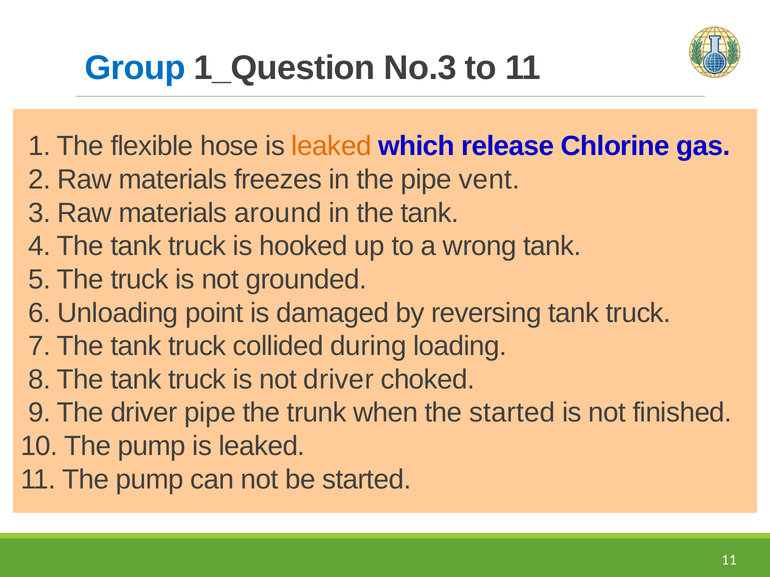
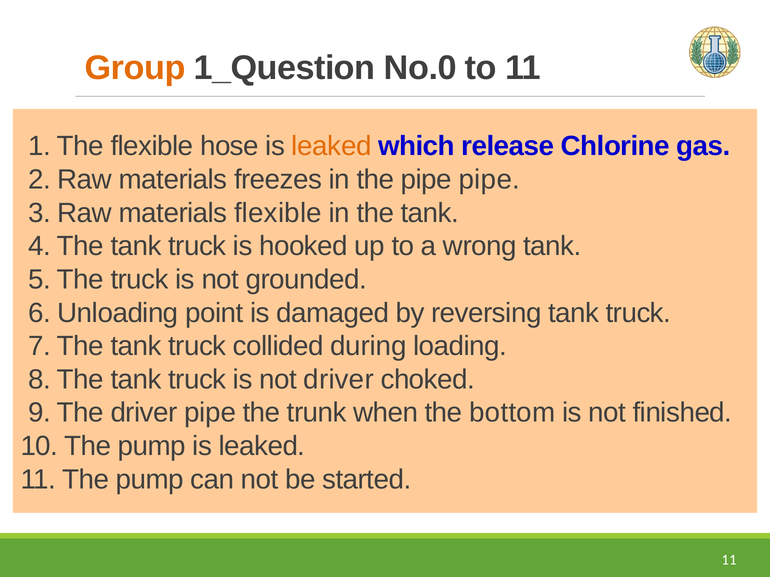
Group colour: blue -> orange
No.3: No.3 -> No.0
pipe vent: vent -> pipe
materials around: around -> flexible
the started: started -> bottom
